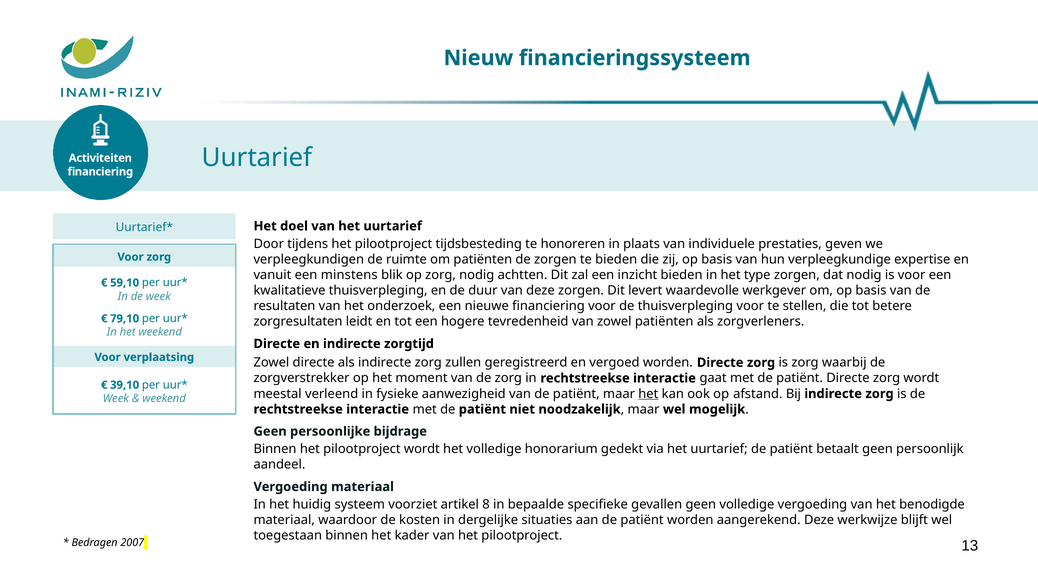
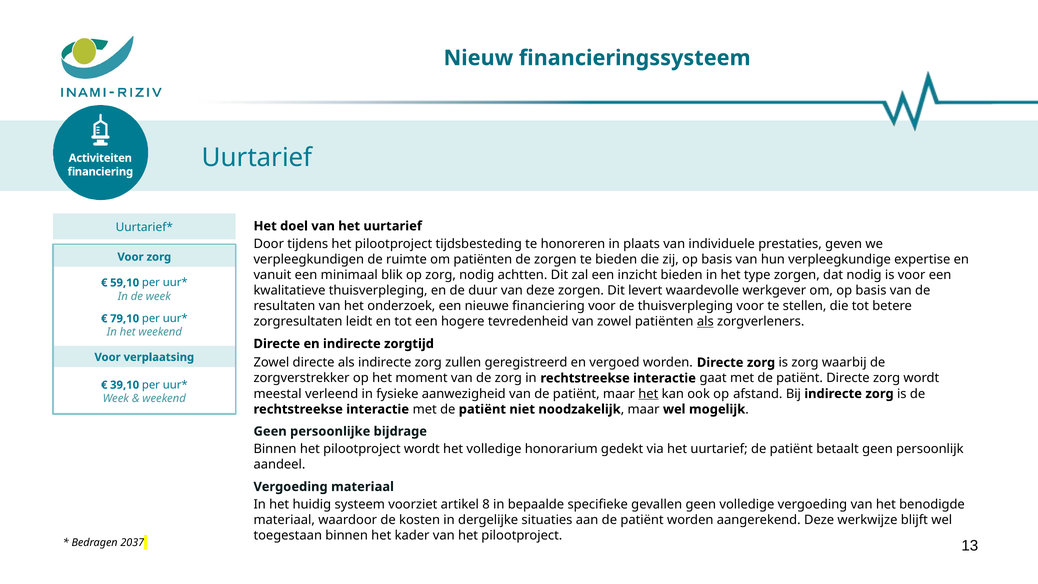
minstens: minstens -> minimaal
als at (705, 322) underline: none -> present
2007: 2007 -> 2037
